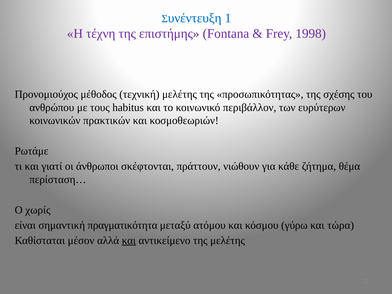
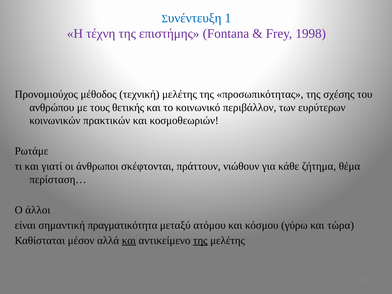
habitus: habitus -> θετικής
χωρίς: χωρίς -> άλλοι
της at (200, 240) underline: none -> present
